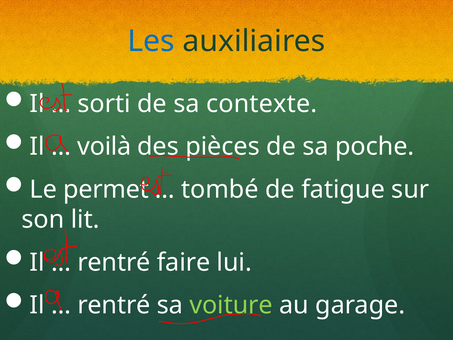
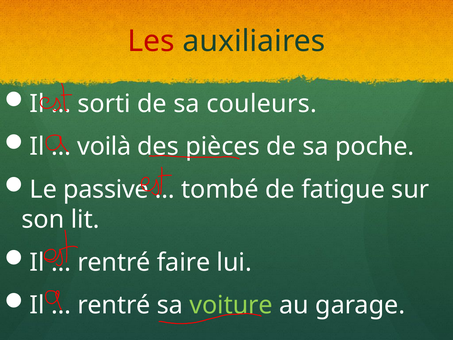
Les colour: blue -> red
contexte: contexte -> couleurs
permet: permet -> passive
